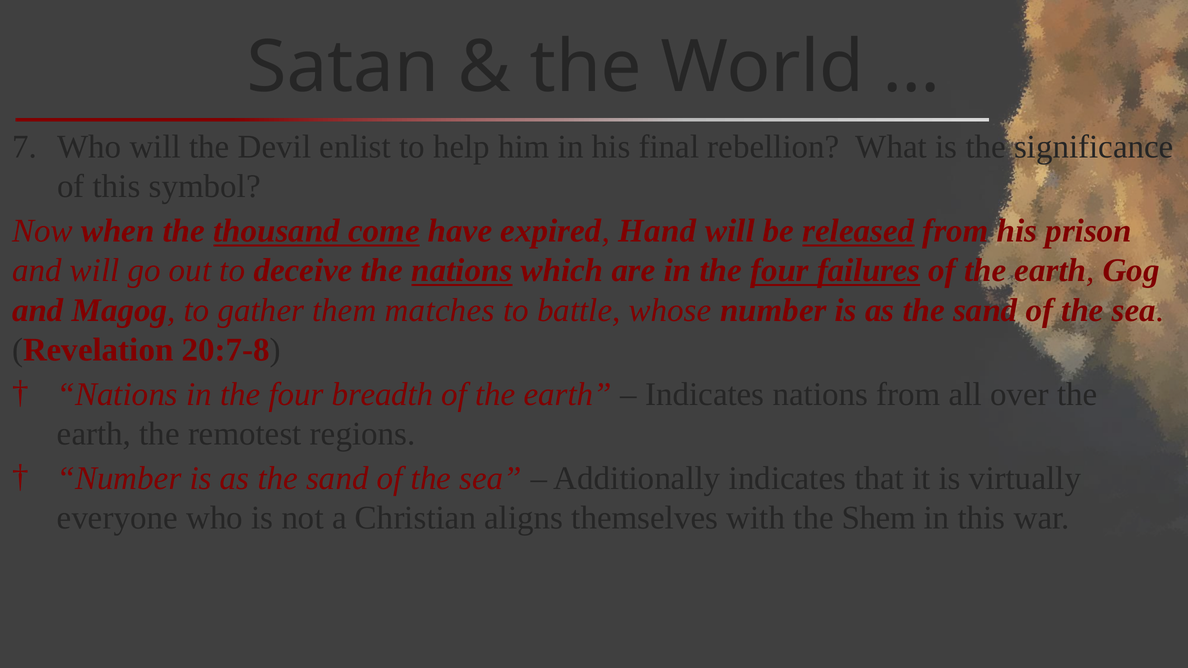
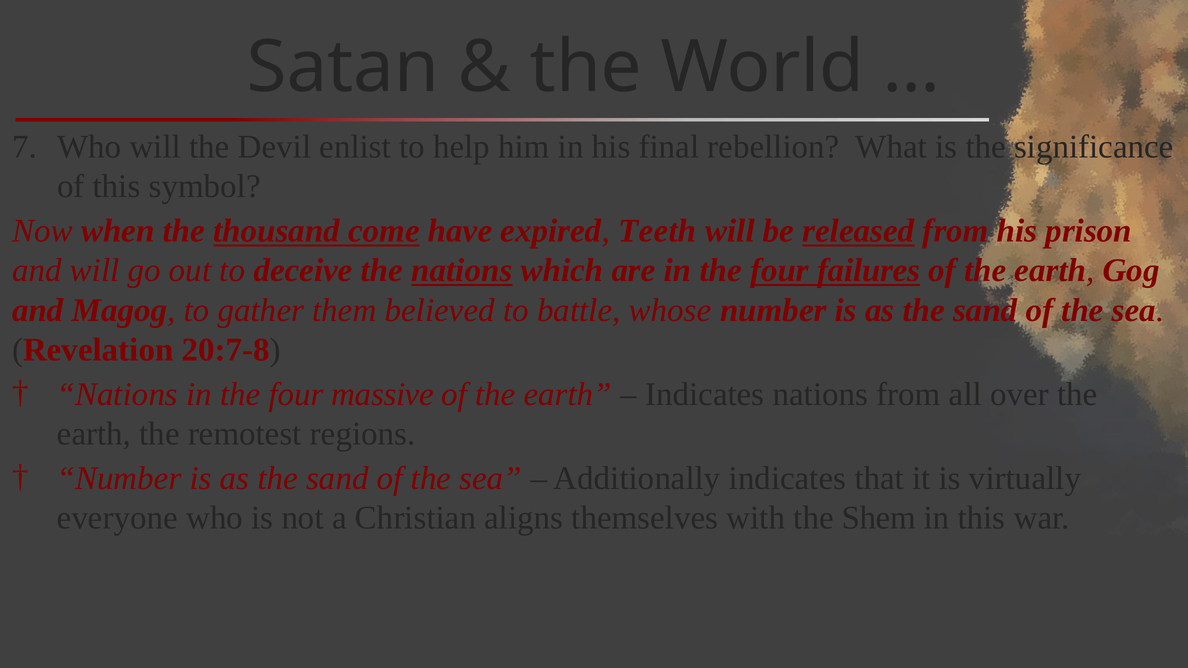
Hand: Hand -> Teeth
matches: matches -> believed
breadth: breadth -> massive
